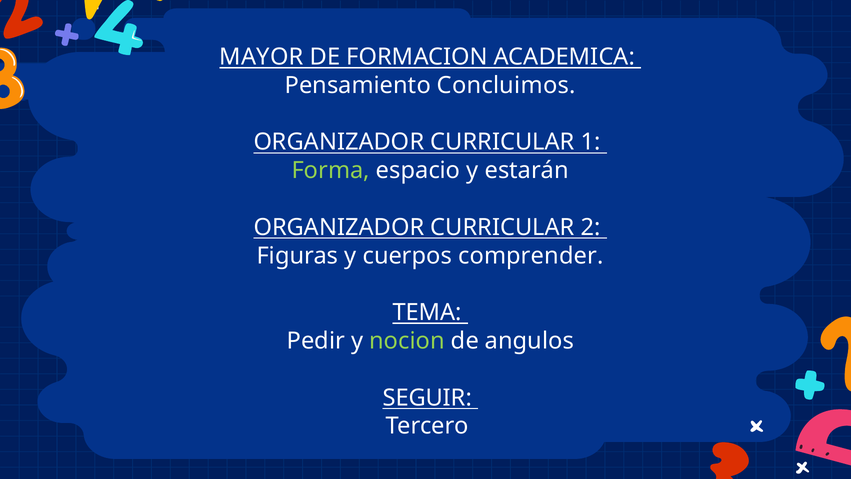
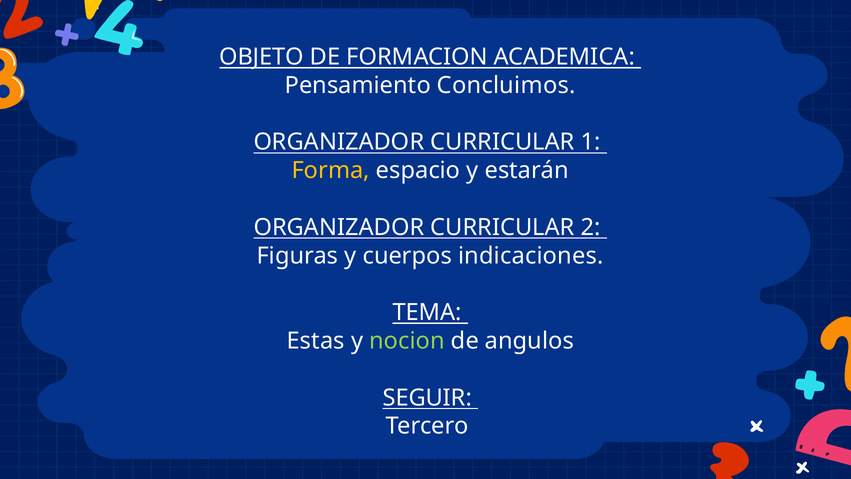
MAYOR: MAYOR -> OBJETO
Forma colour: light green -> yellow
comprender: comprender -> indicaciones
Pedir: Pedir -> Estas
